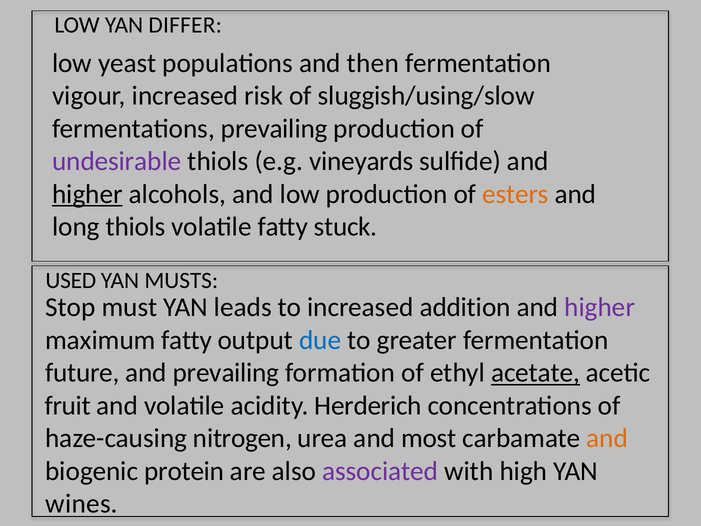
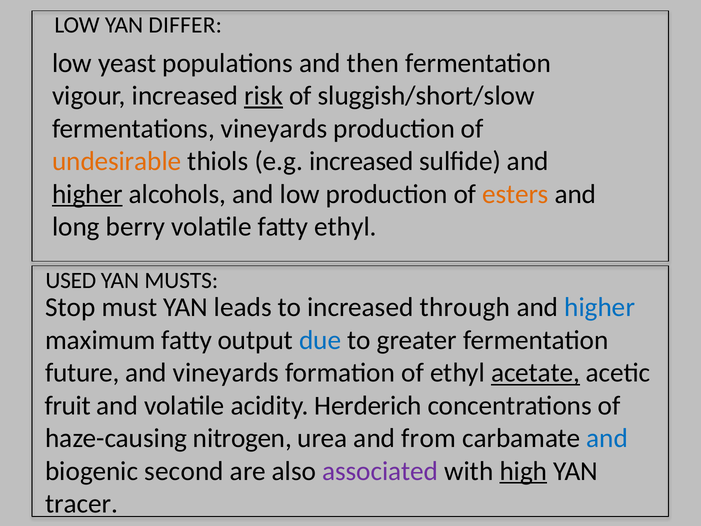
risk underline: none -> present
sluggish/using/slow: sluggish/using/slow -> sluggish/short/slow
fermentations prevailing: prevailing -> vineyards
undesirable colour: purple -> orange
e.g vineyards: vineyards -> increased
long thiols: thiols -> berry
fatty stuck: stuck -> ethyl
addition: addition -> through
higher at (600, 307) colour: purple -> blue
and prevailing: prevailing -> vineyards
most: most -> from
and at (607, 438) colour: orange -> blue
protein: protein -> second
high underline: none -> present
wines: wines -> tracer
